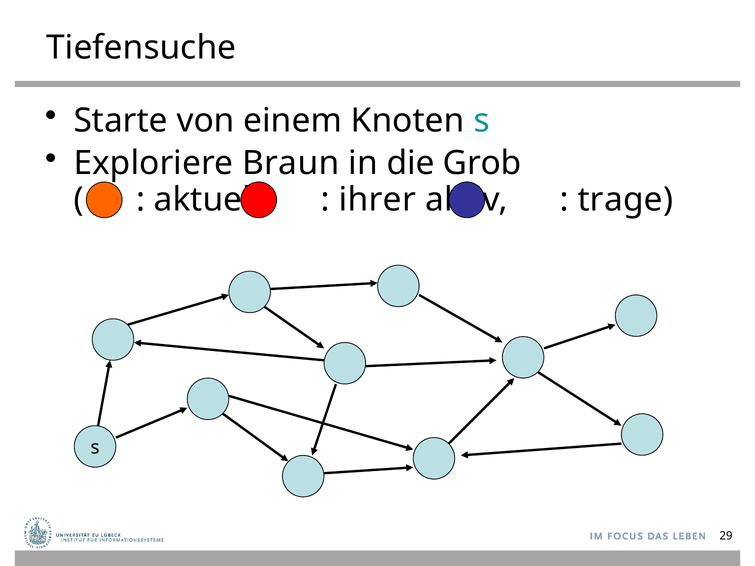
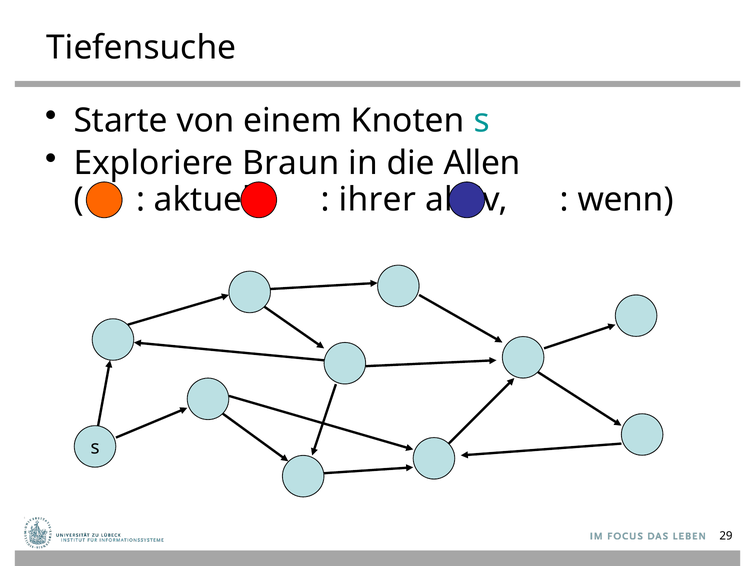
Grob: Grob -> Allen
trage: trage -> wenn
